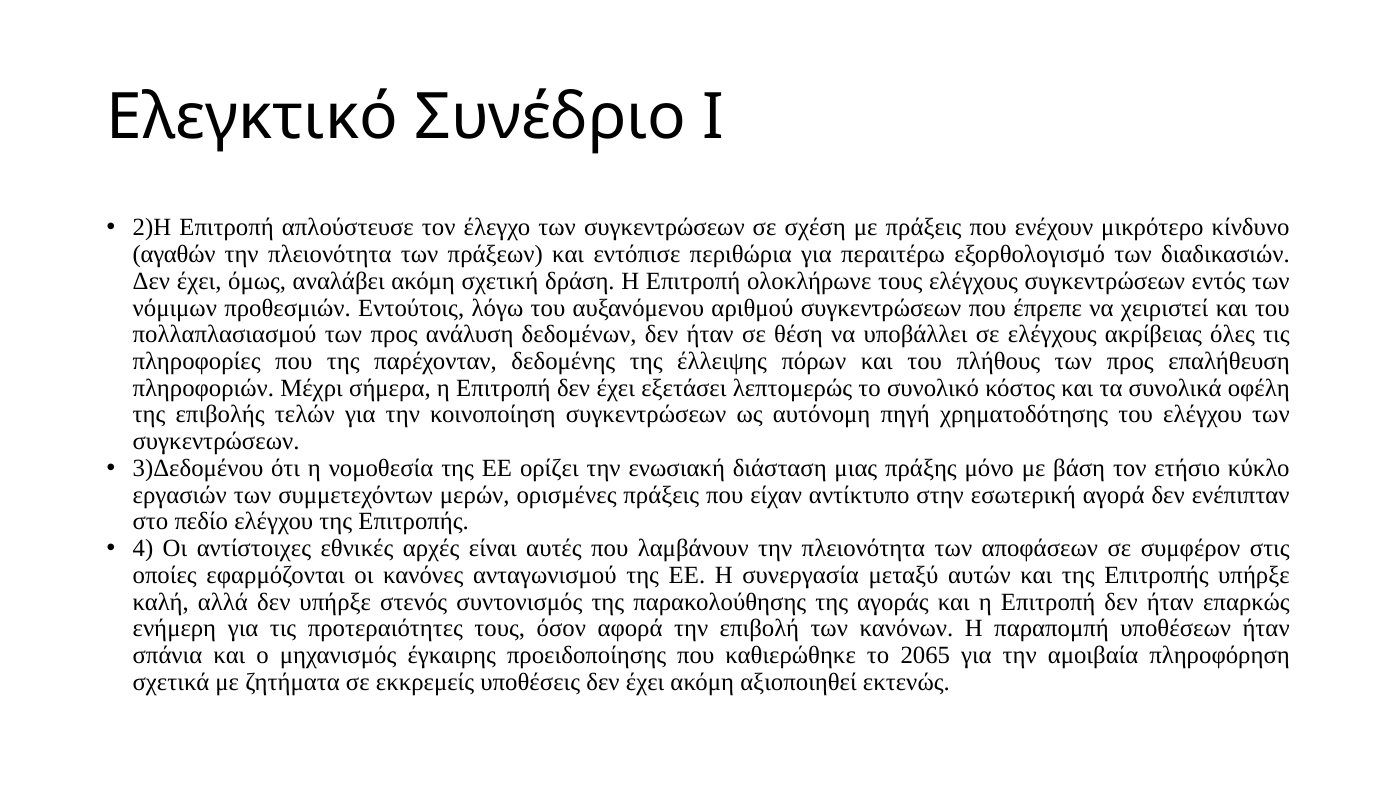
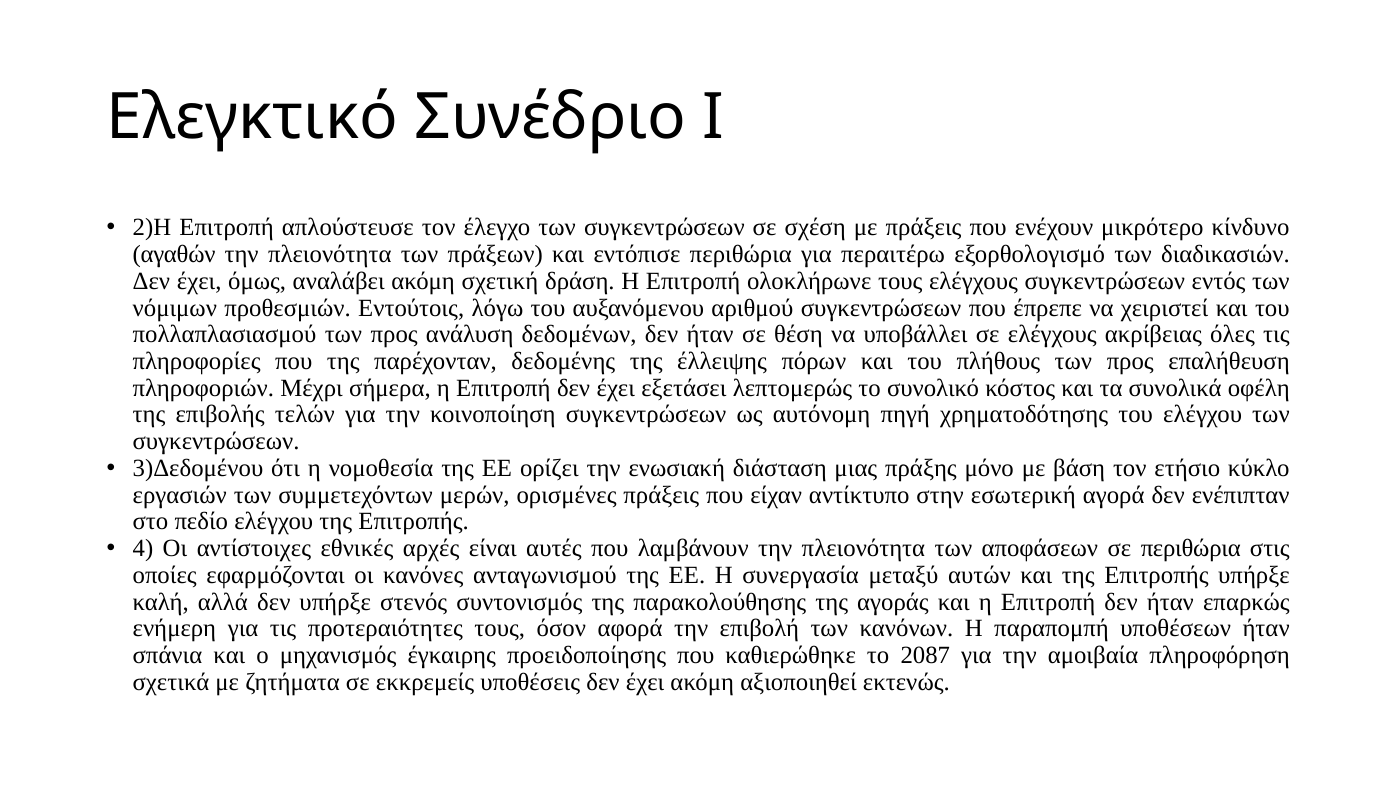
σε συμφέρον: συμφέρον -> περιθώρια
2065: 2065 -> 2087
